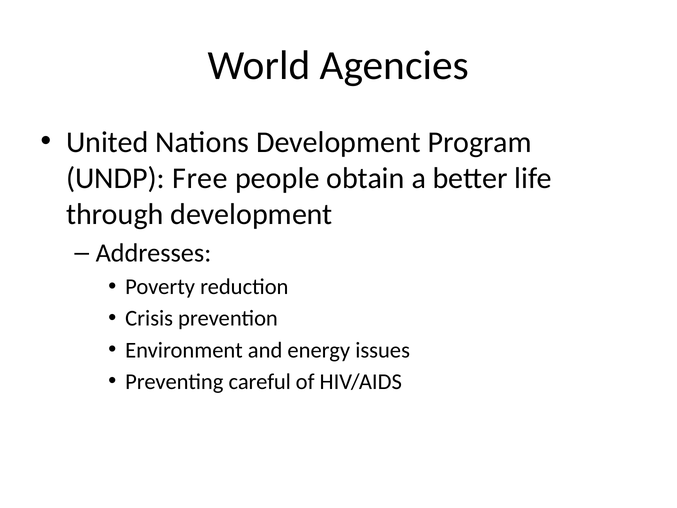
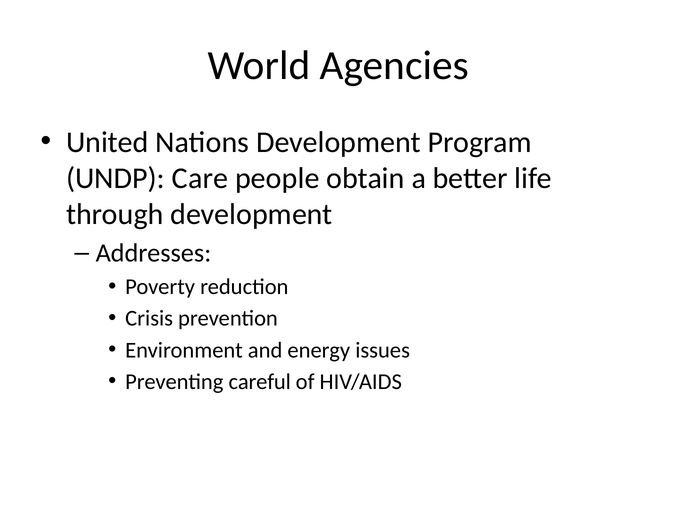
Free: Free -> Care
